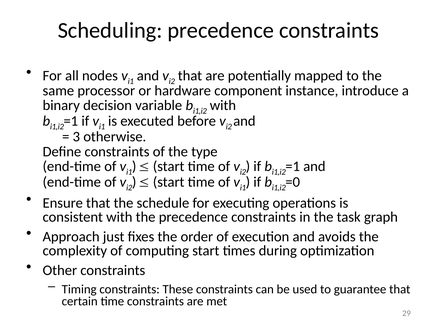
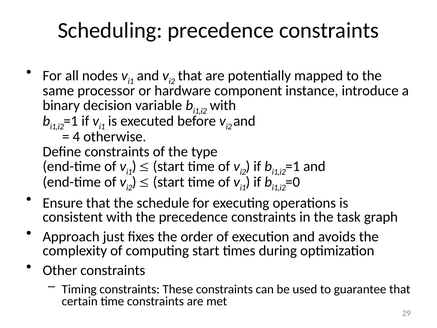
3: 3 -> 4
